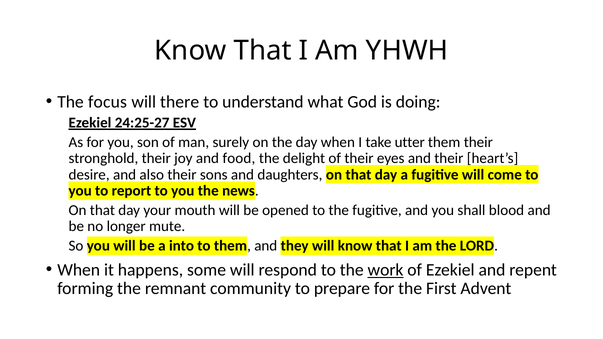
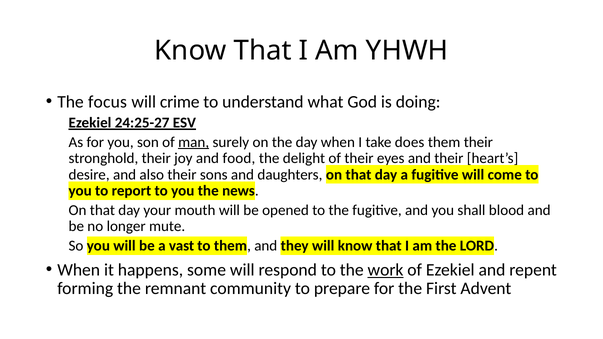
there: there -> crime
man underline: none -> present
utter: utter -> does
into: into -> vast
